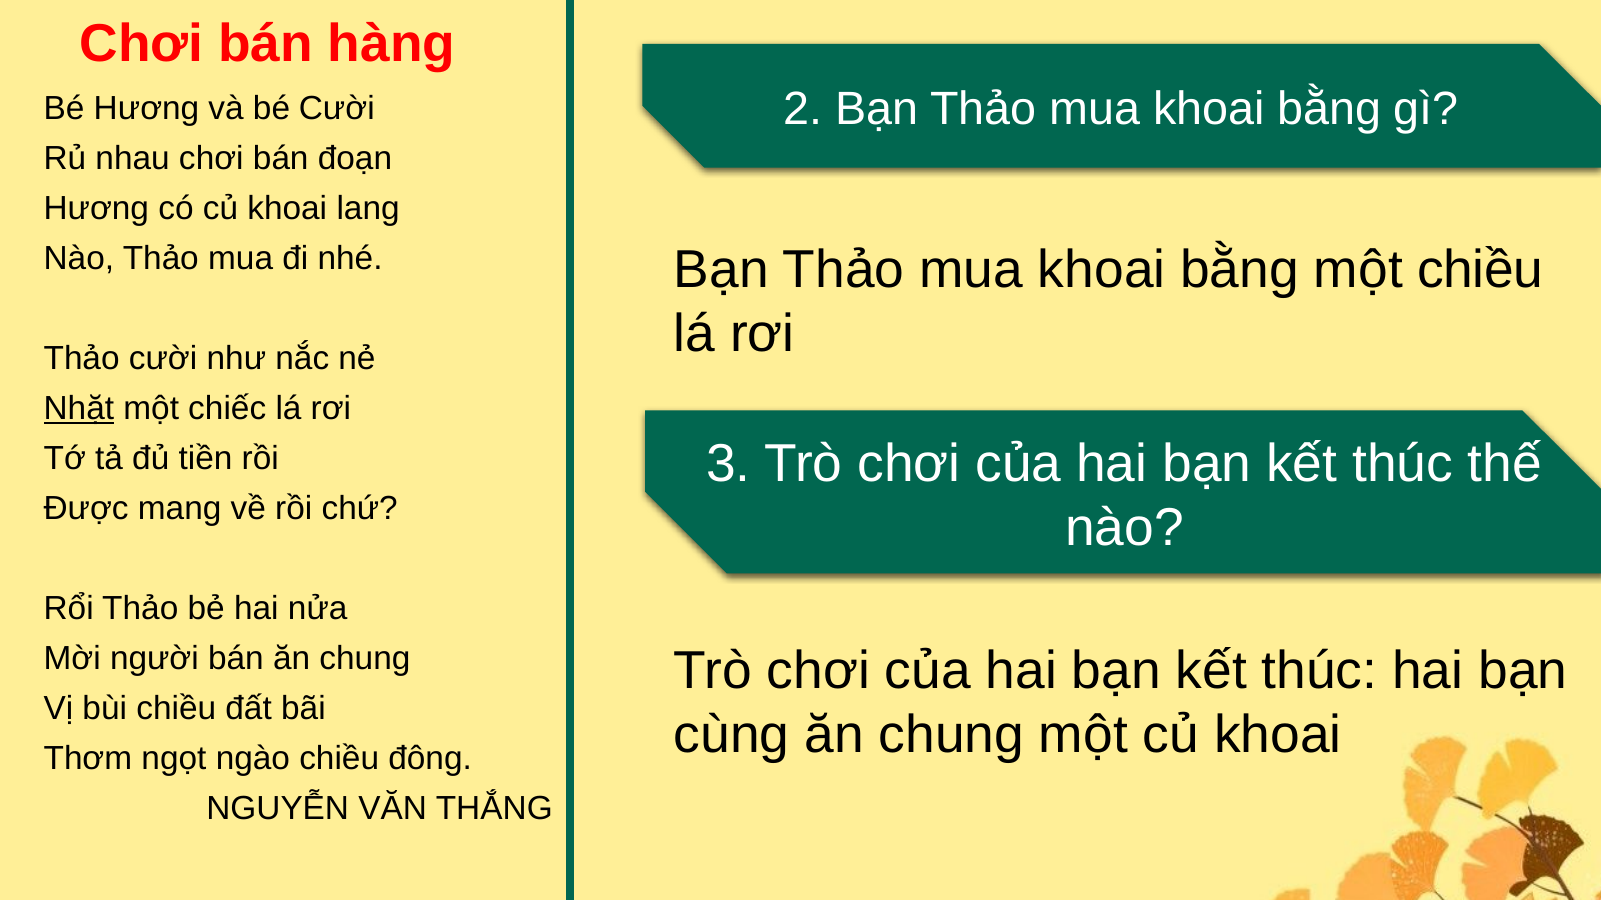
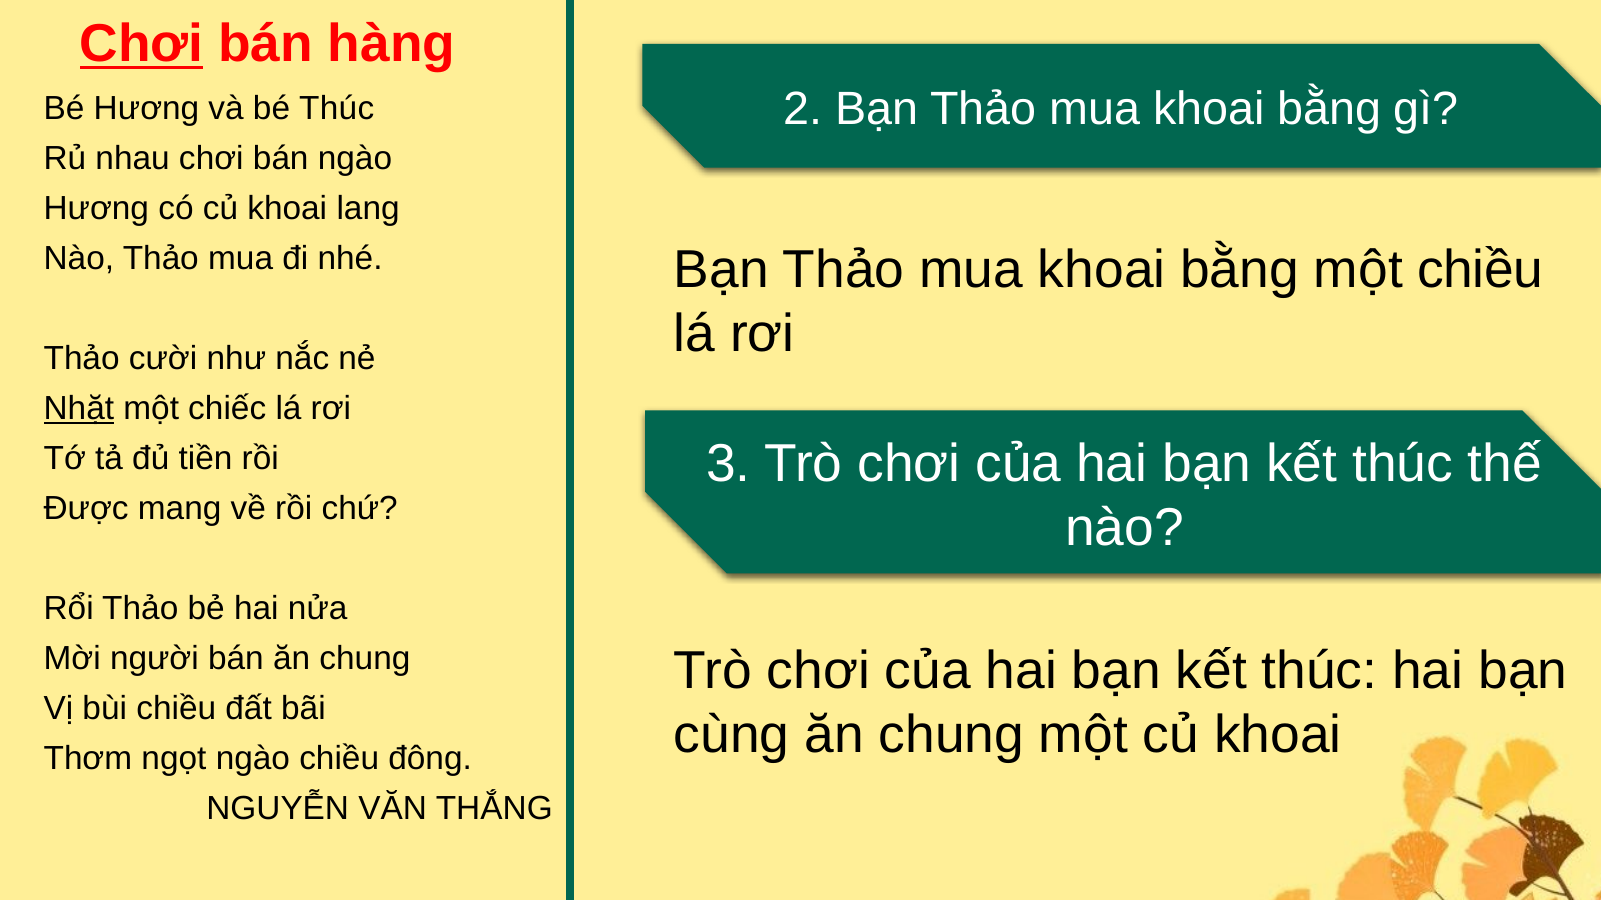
Chơi at (142, 44) underline: none -> present
bé Cười: Cười -> Thúc
bán đoạn: đoạn -> ngào
